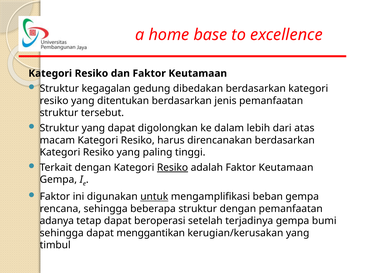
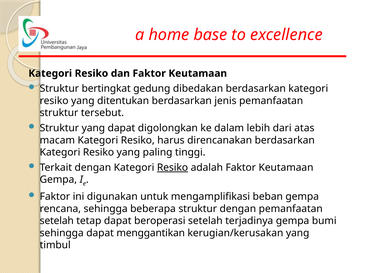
kegagalan: kegagalan -> bertingkat
untuk underline: present -> none
adanya at (57, 221): adanya -> setelah
